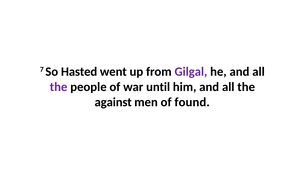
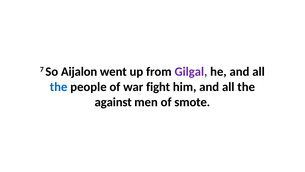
Hasted: Hasted -> Aijalon
the at (59, 87) colour: purple -> blue
until: until -> fight
found: found -> smote
